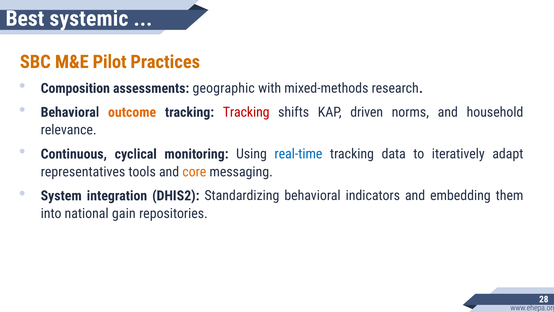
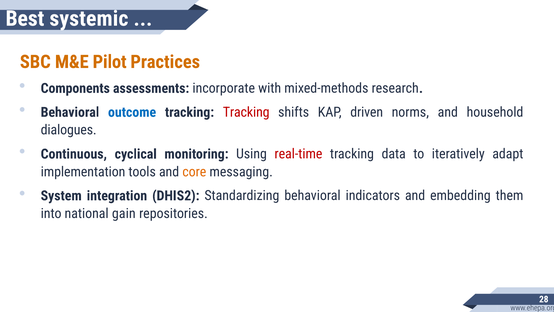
Composition: Composition -> Components
geographic: geographic -> incorporate
outcome colour: orange -> blue
relevance: relevance -> dialogues
real-time colour: blue -> red
representatives: representatives -> implementation
